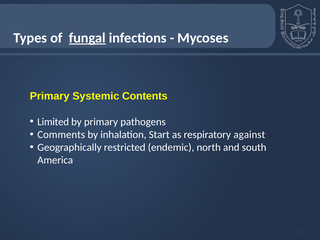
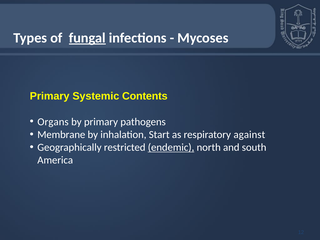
Limited: Limited -> Organs
Comments: Comments -> Membrane
endemic underline: none -> present
